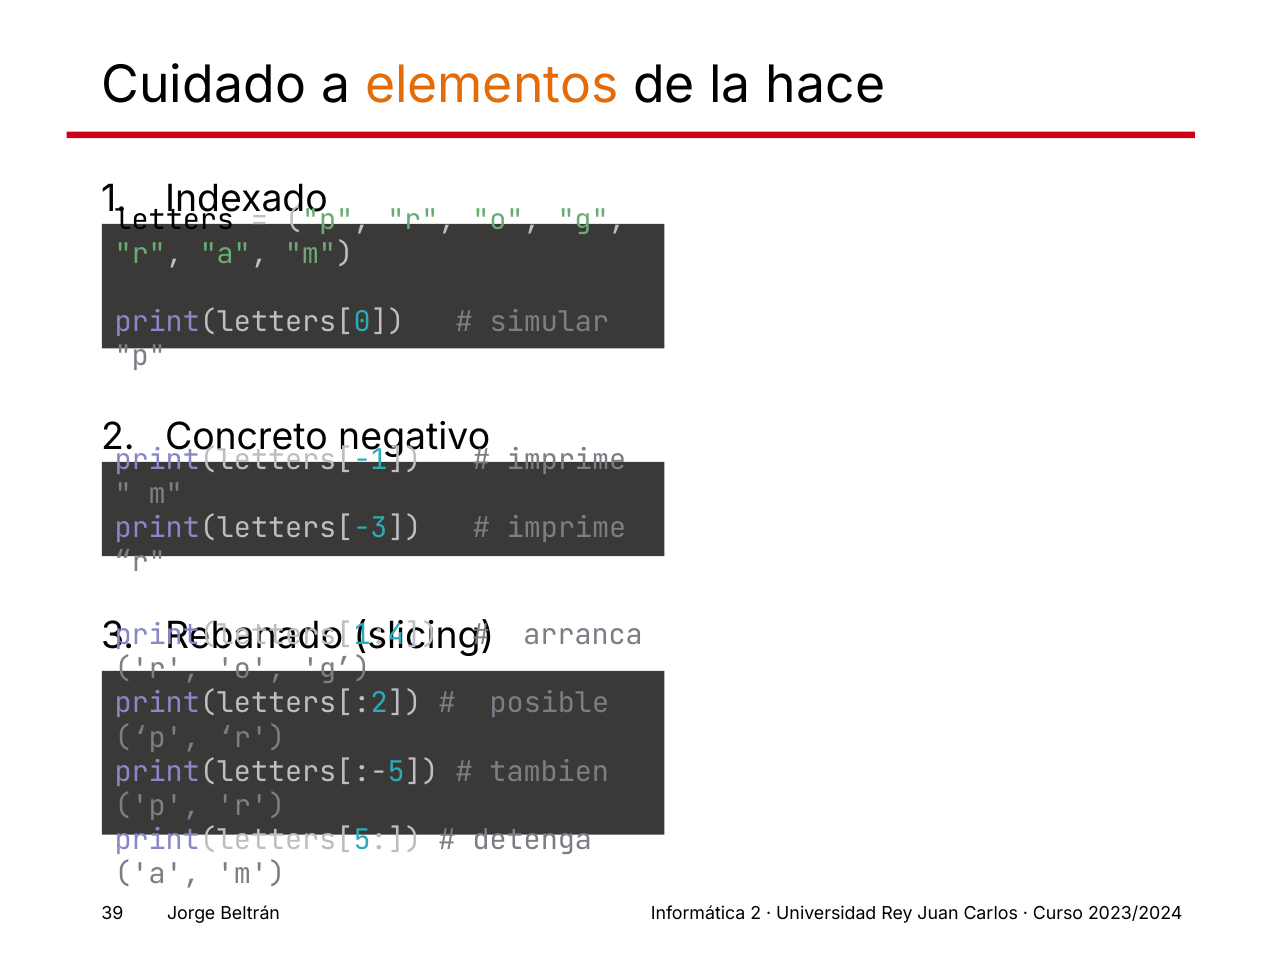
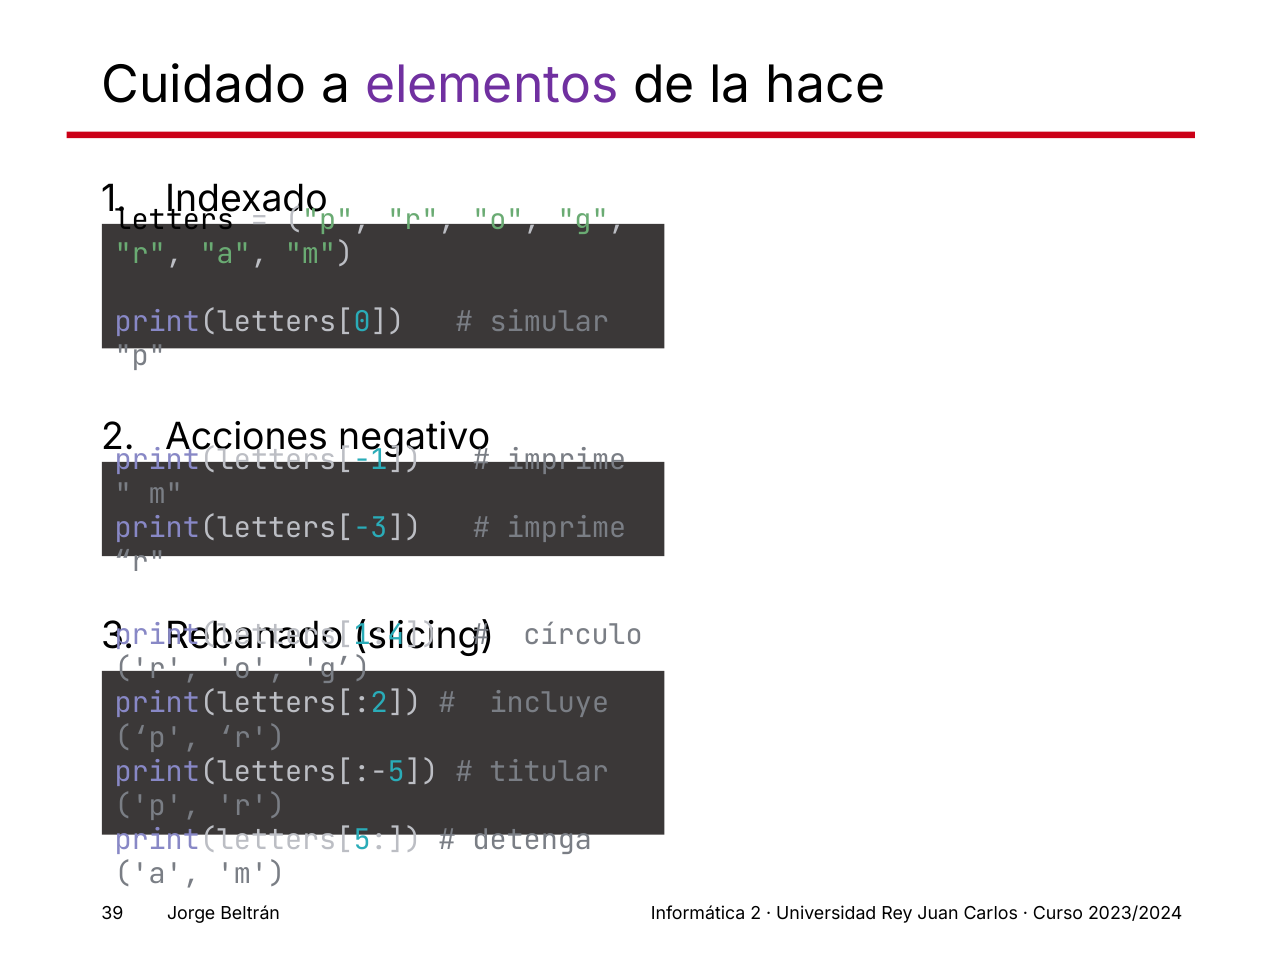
elementos colour: orange -> purple
Concreto: Concreto -> Acciones
arranca: arranca -> círculo
posible: posible -> incluye
tambien: tambien -> titular
